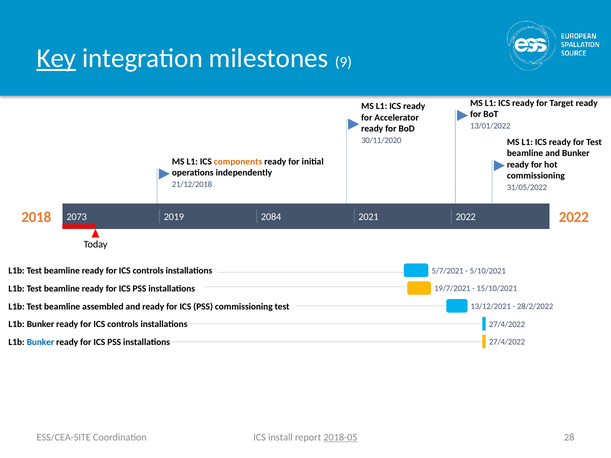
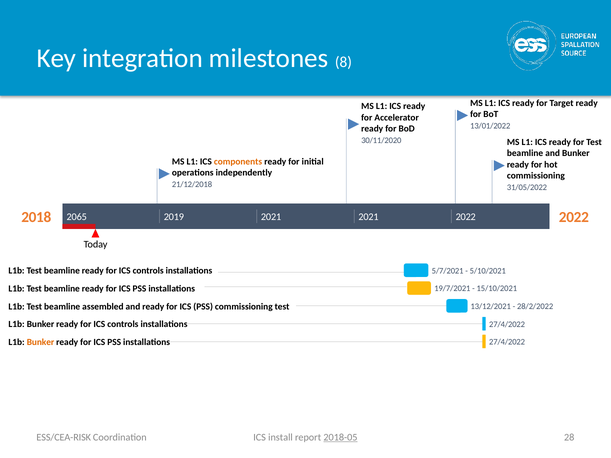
Key underline: present -> none
9: 9 -> 8
2073: 2073 -> 2065
2019 2084: 2084 -> 2021
Bunker at (41, 342) colour: blue -> orange
ESS/CEA-SITE: ESS/CEA-SITE -> ESS/CEA-RISK
